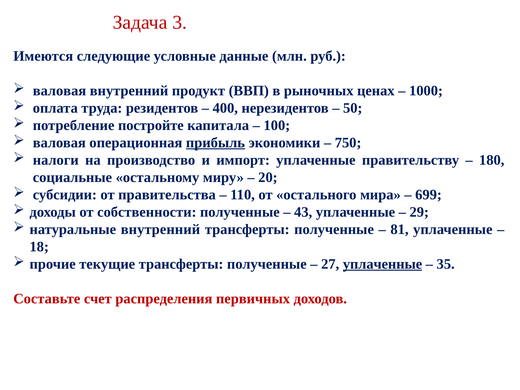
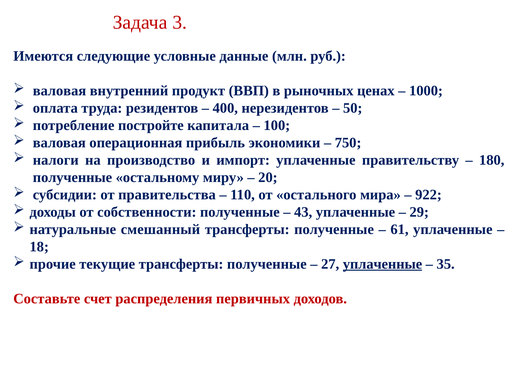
прибыль underline: present -> none
социальные at (72, 177): социальные -> полученные
699: 699 -> 922
натуральные внутренний: внутренний -> смешанный
81: 81 -> 61
